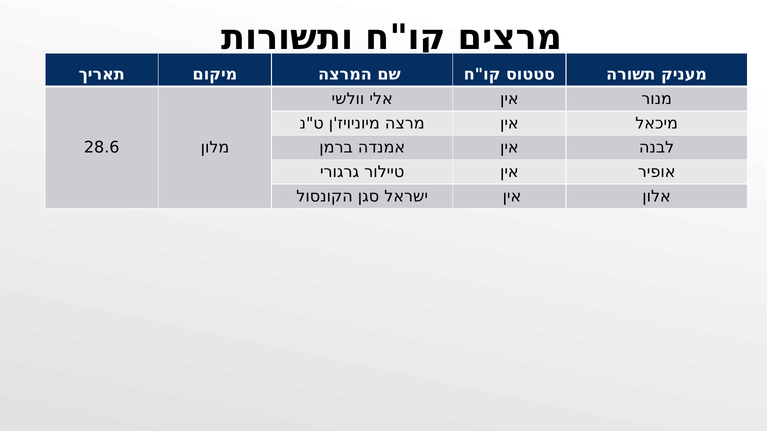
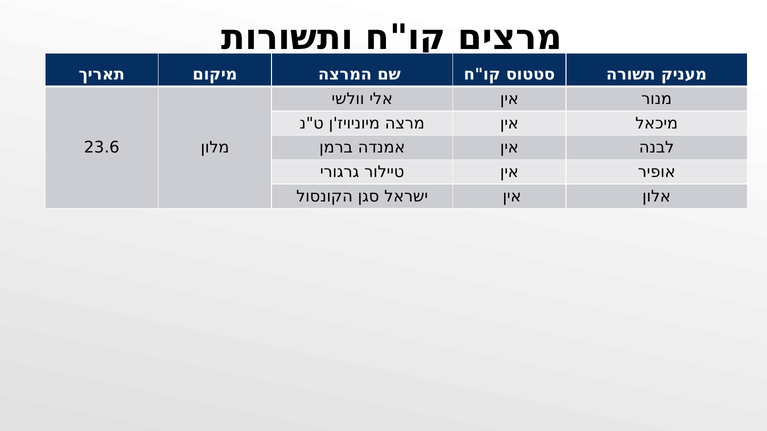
28.6: 28.6 -> 23.6
